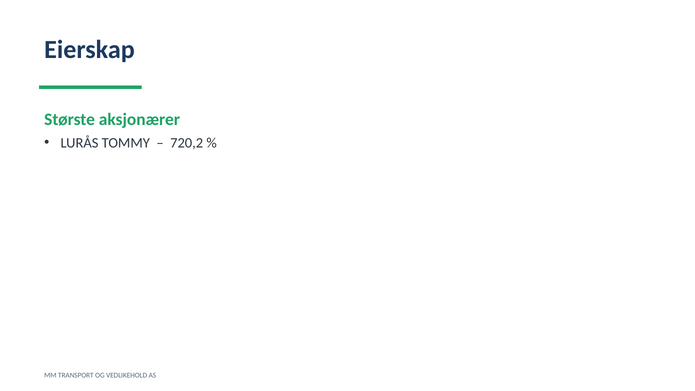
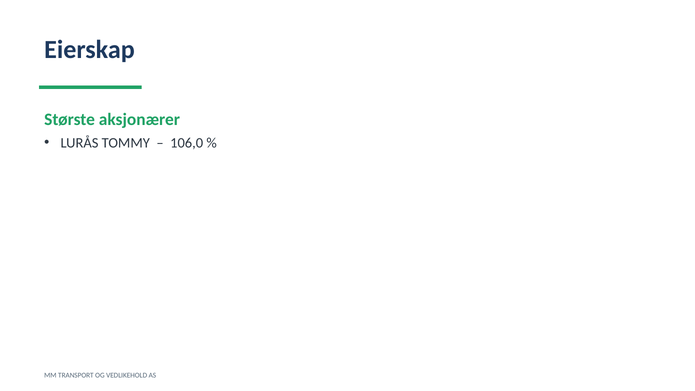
720,2: 720,2 -> 106,0
